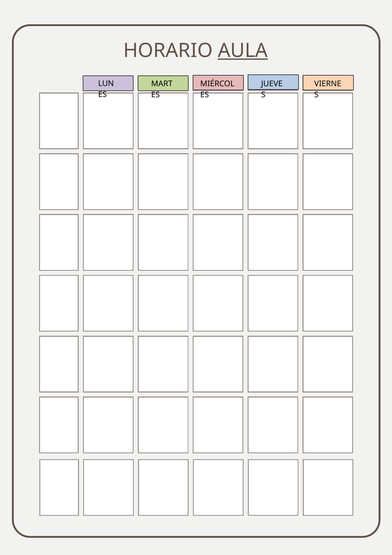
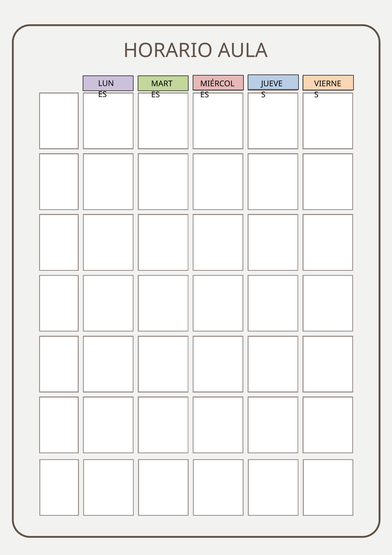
AULA underline: present -> none
